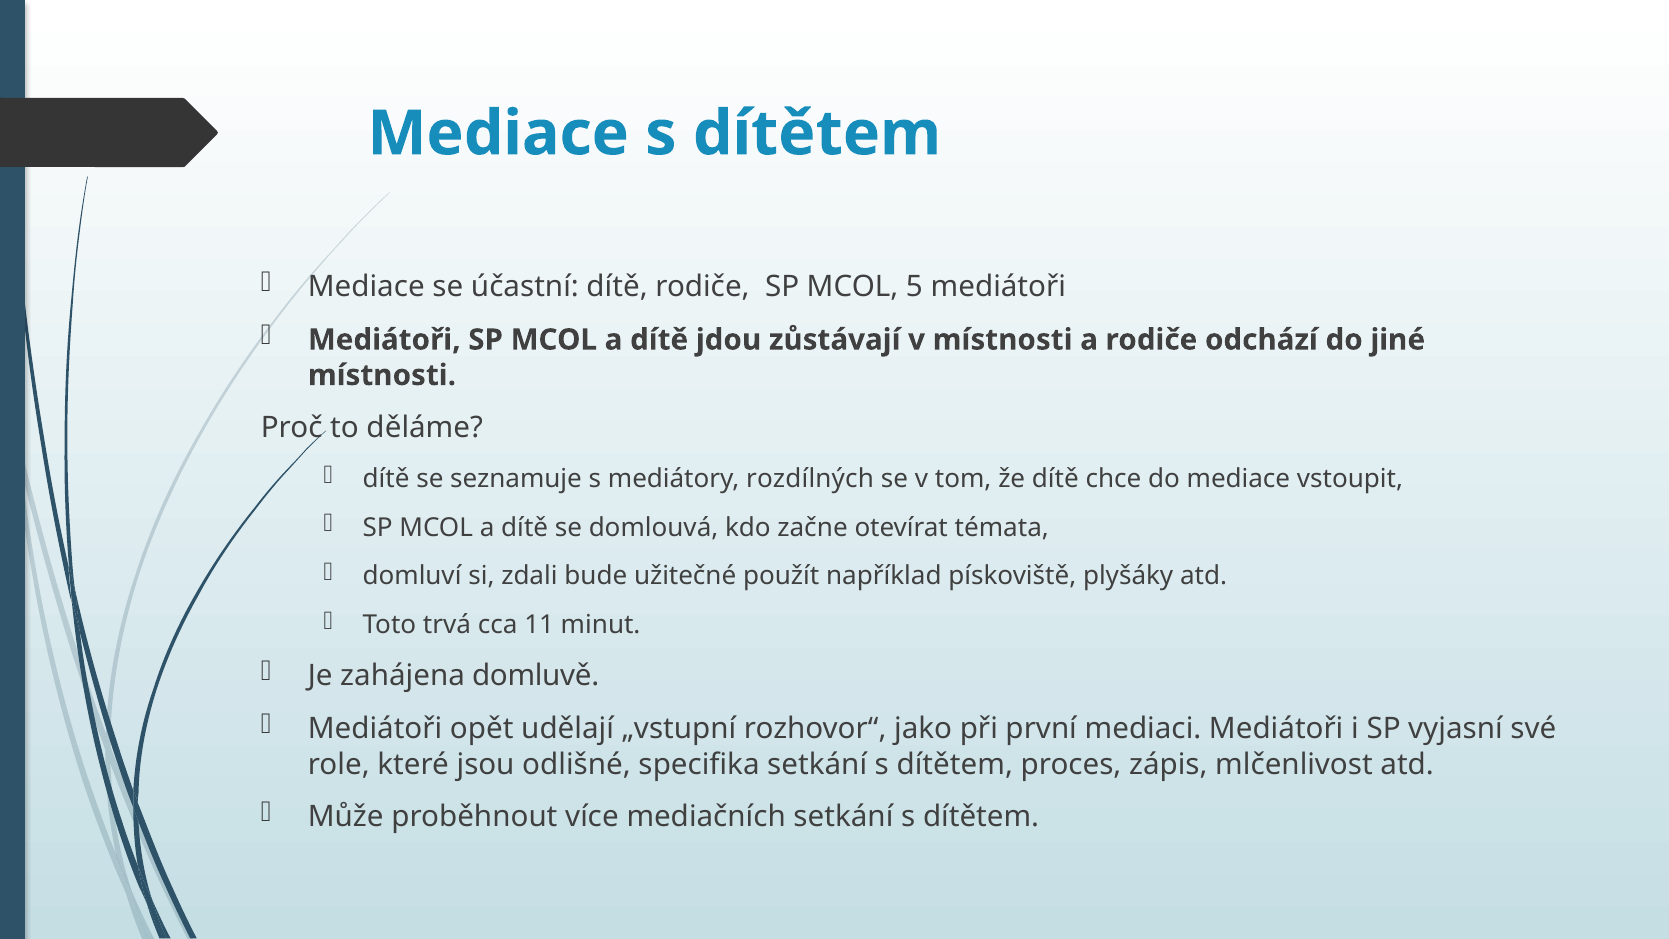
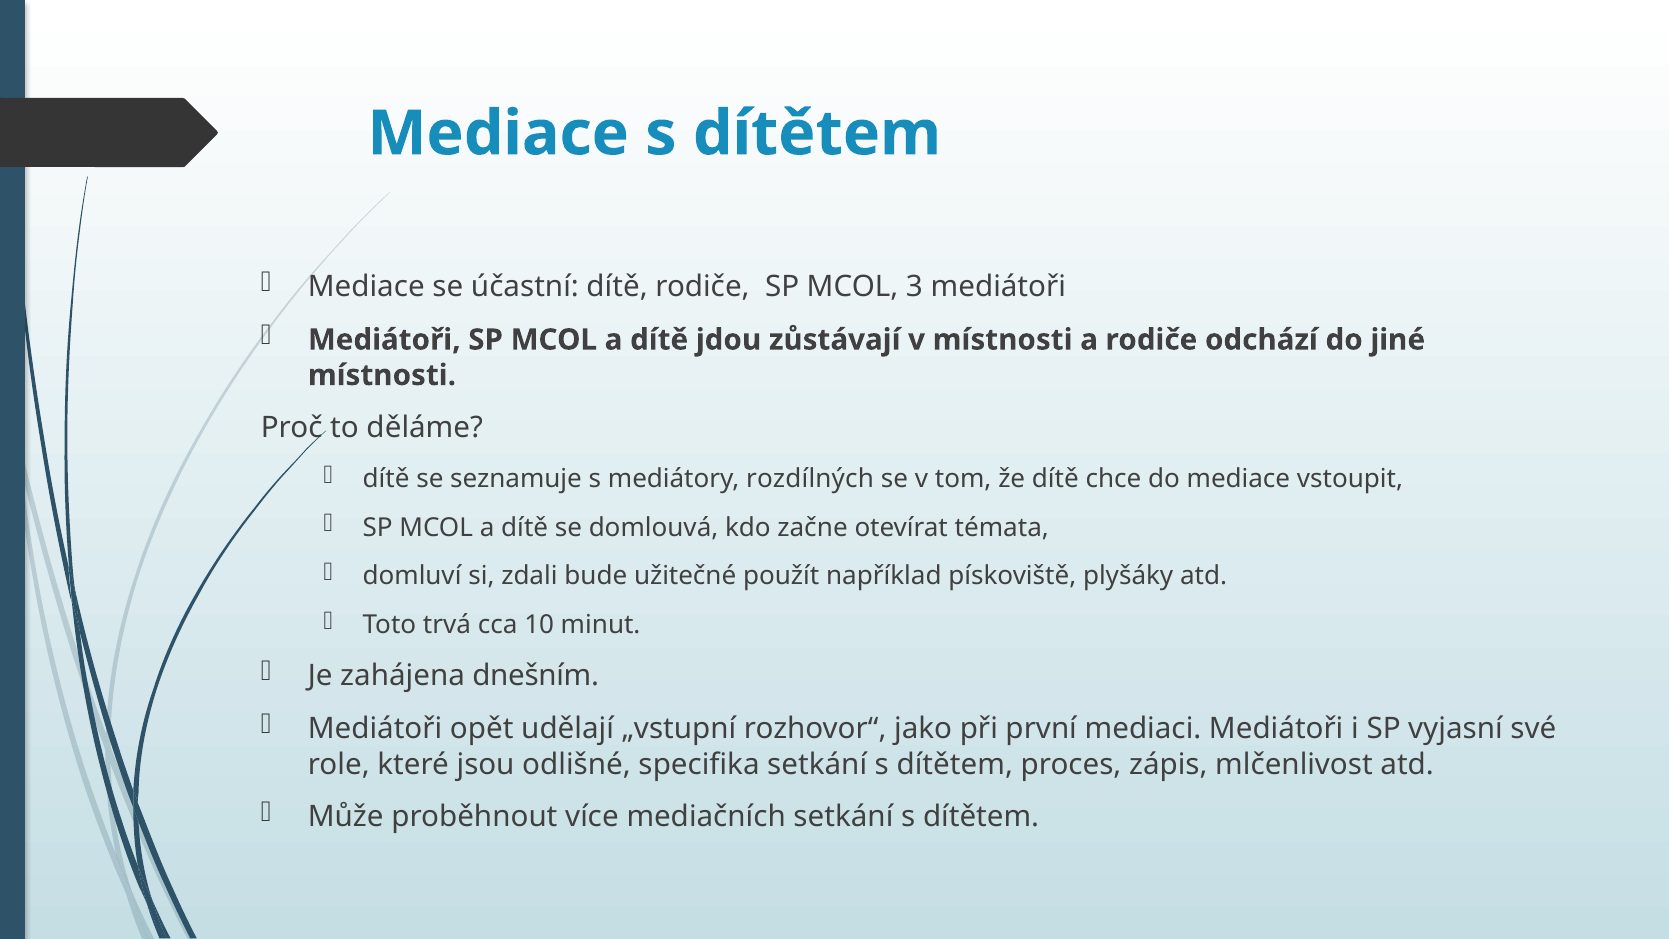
5: 5 -> 3
11: 11 -> 10
domluvě: domluvě -> dnešním
